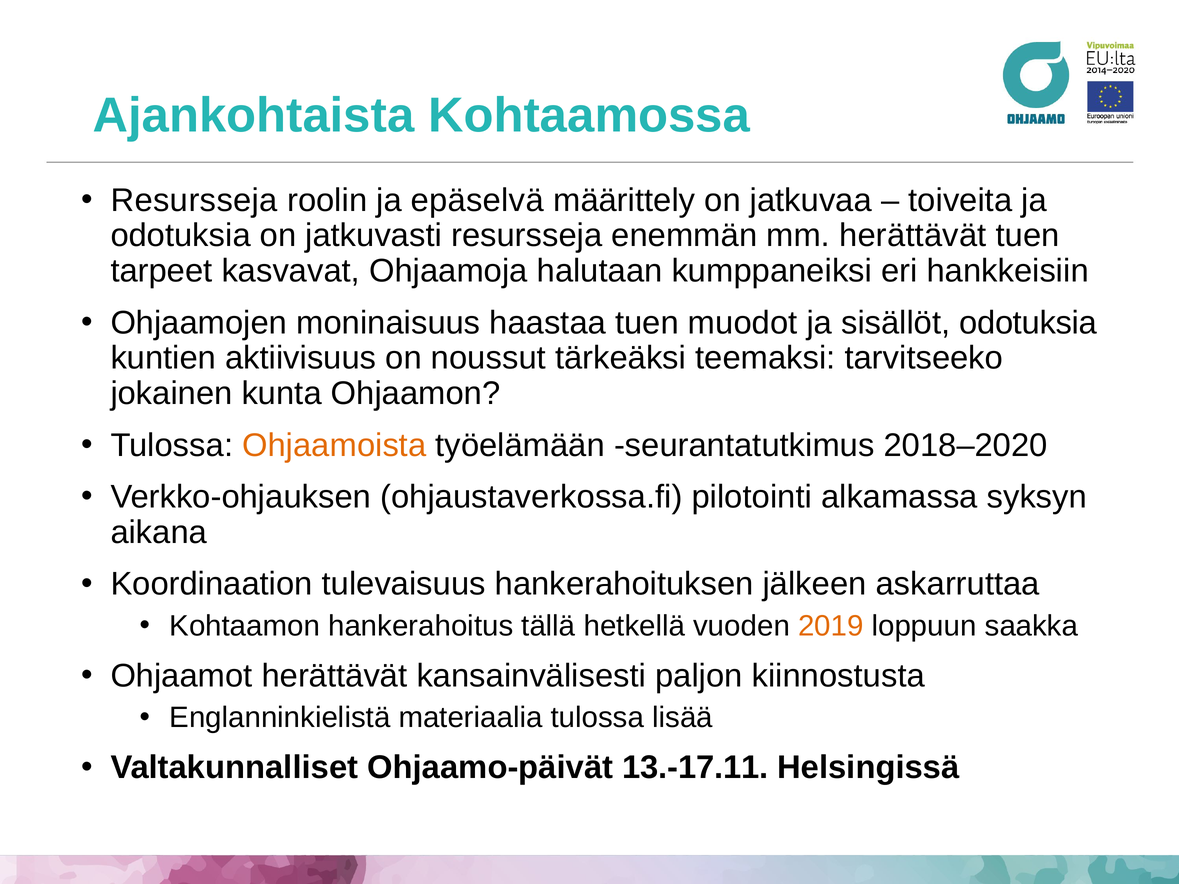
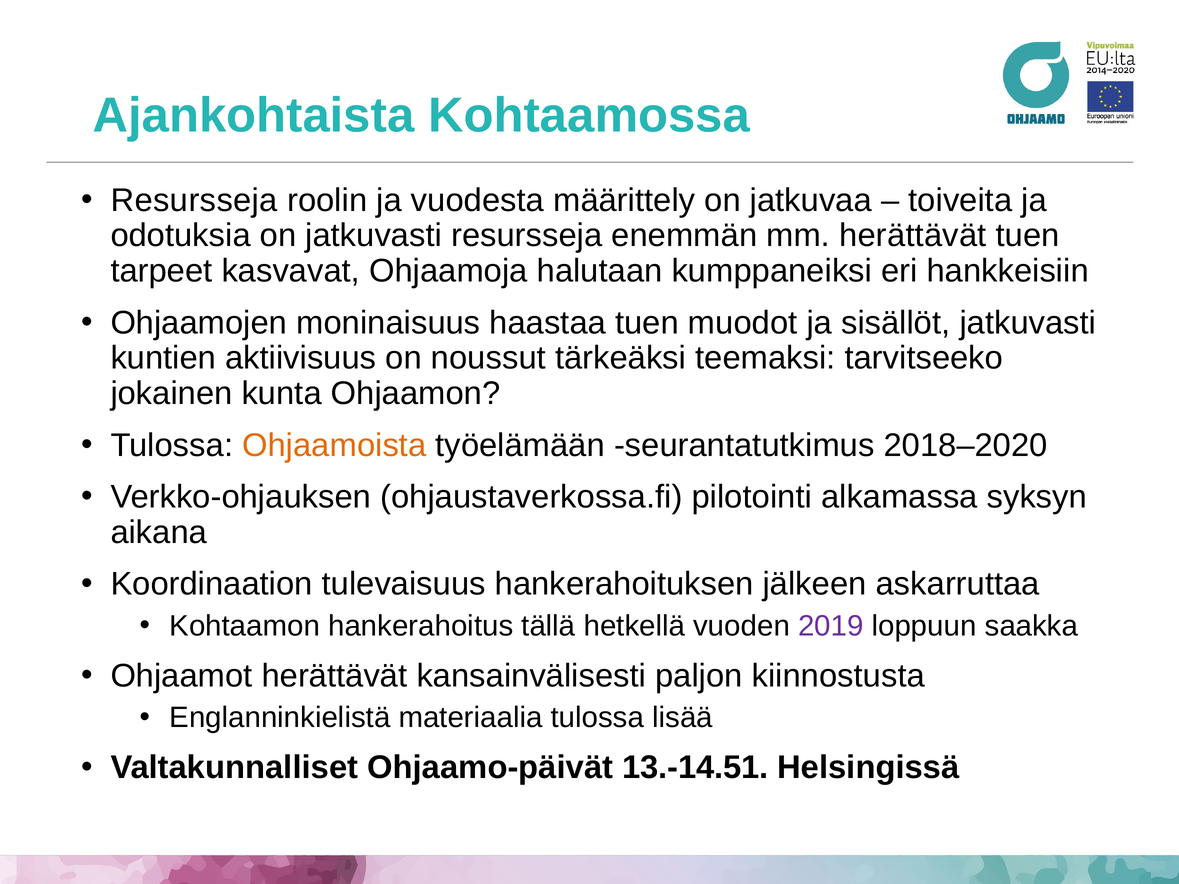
epäselvä: epäselvä -> vuodesta
sisällöt odotuksia: odotuksia -> jatkuvasti
2019 colour: orange -> purple
13.-17.11: 13.-17.11 -> 13.-14.51
